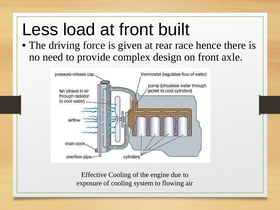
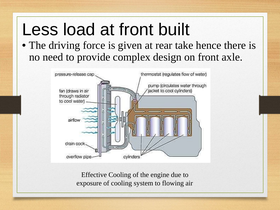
race: race -> take
